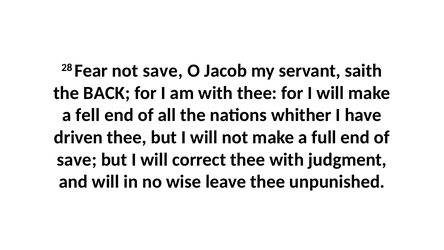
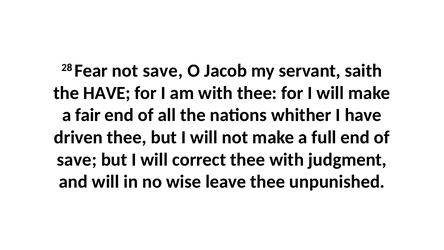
the BACK: BACK -> HAVE
fell: fell -> fair
